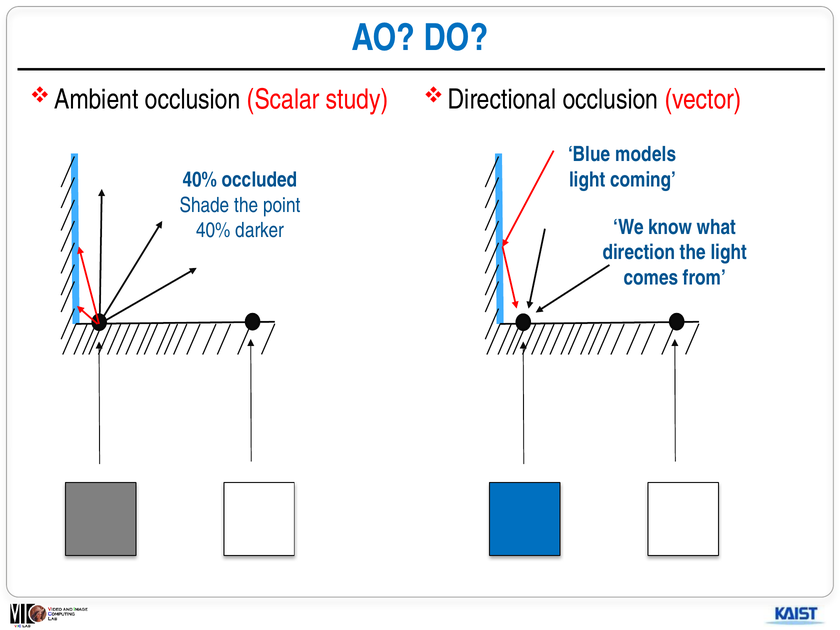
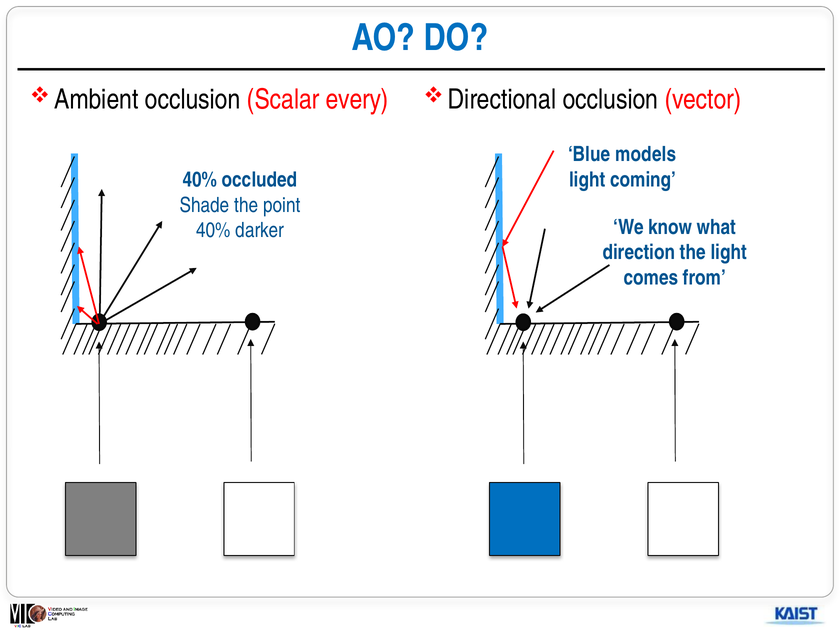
study: study -> every
